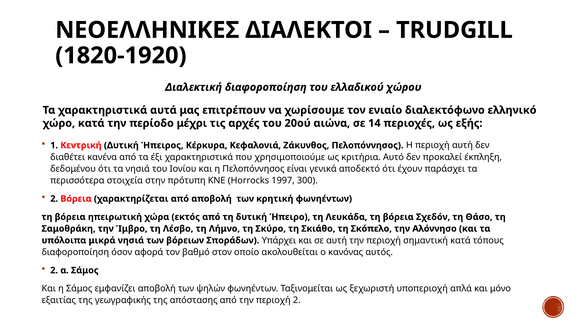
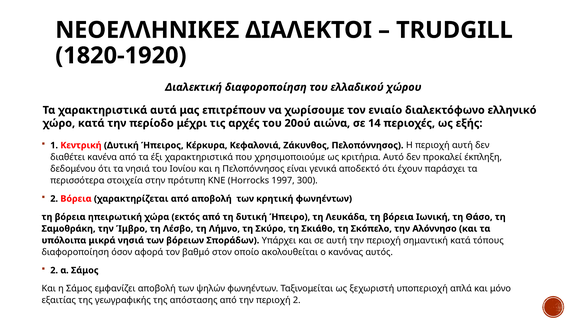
Σχεδόν: Σχεδόν -> Ιωνική
